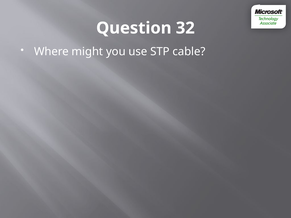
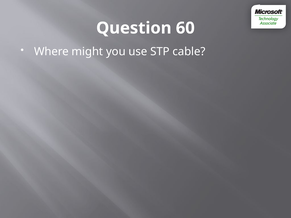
32: 32 -> 60
